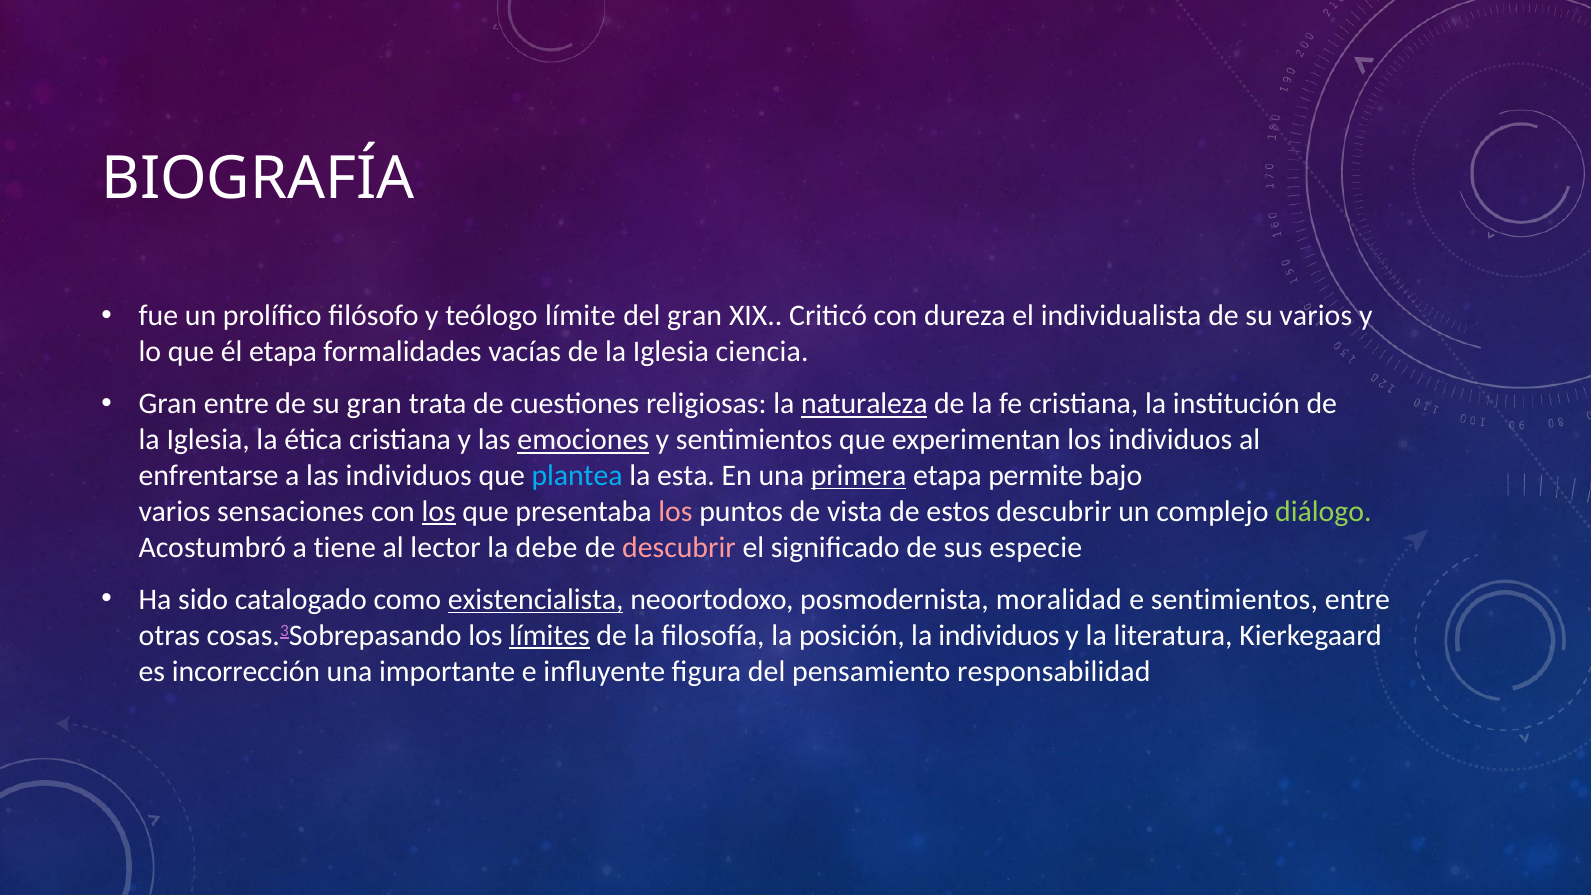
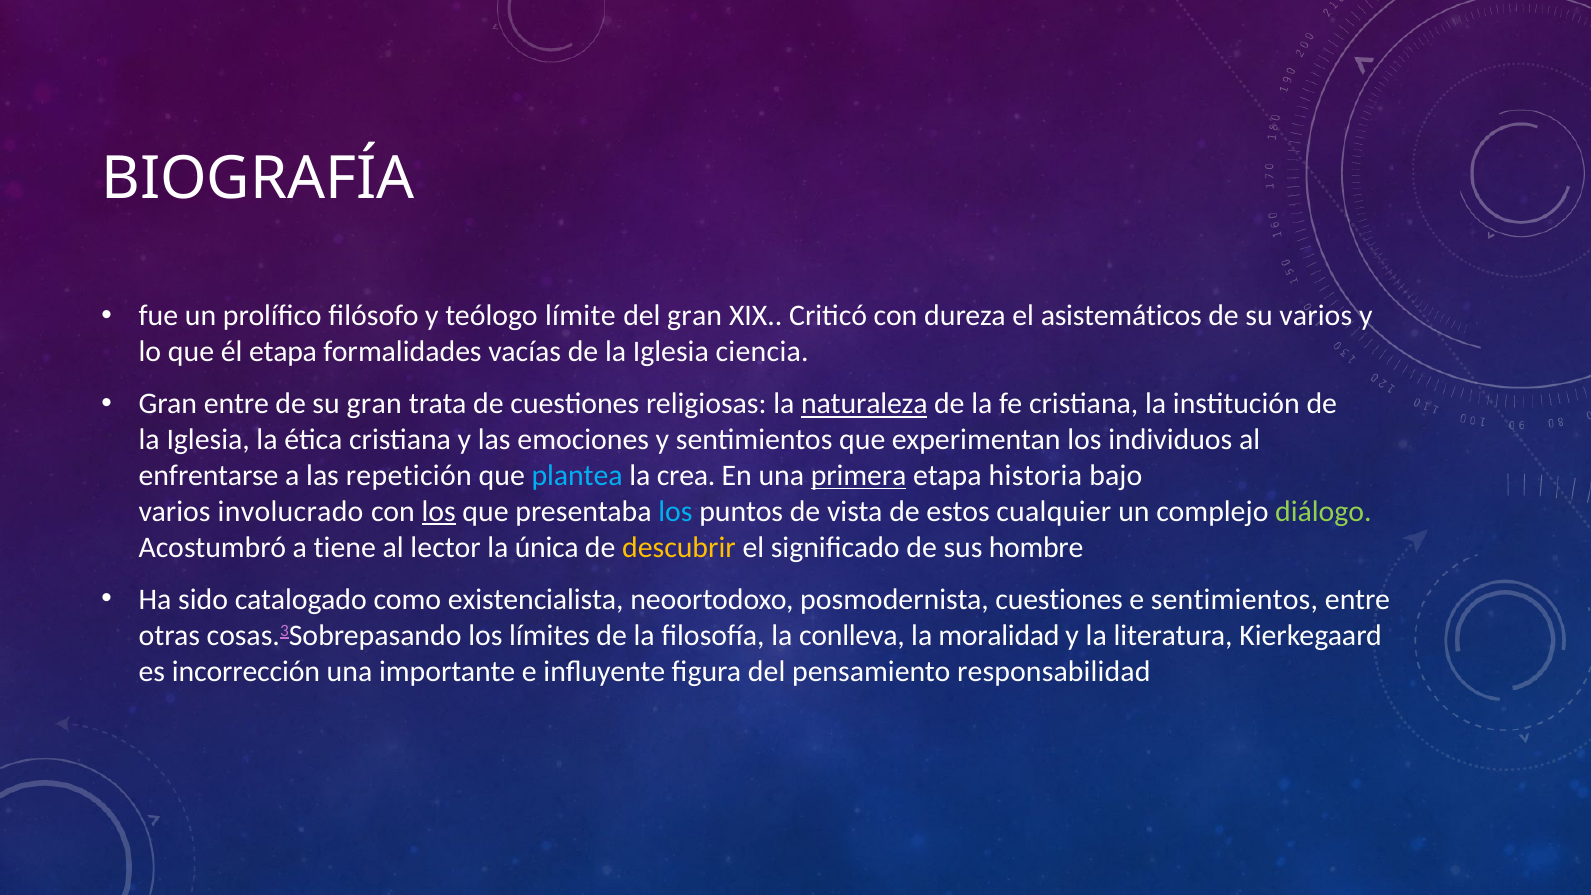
individualista: individualista -> asistemáticos
emociones underline: present -> none
las individuos: individuos -> repetición
esta: esta -> crea
permite: permite -> historia
sensaciones: sensaciones -> involucrado
los at (675, 511) colour: pink -> light blue
estos descubrir: descubrir -> cualquier
debe: debe -> única
descubrir at (679, 547) colour: pink -> yellow
especie: especie -> hombre
existencialista underline: present -> none
posmodernista moralidad: moralidad -> cuestiones
límites underline: present -> none
posición: posición -> conlleva
la individuos: individuos -> moralidad
